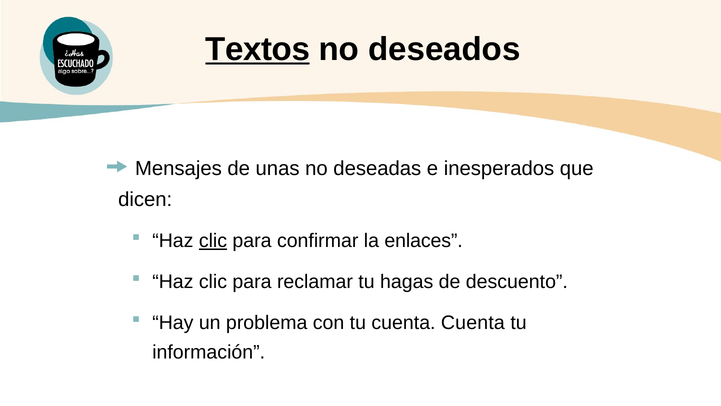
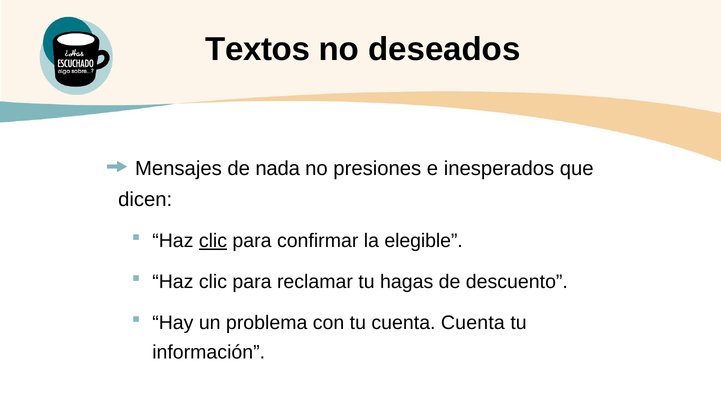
Textos underline: present -> none
unas: unas -> nada
deseadas: deseadas -> presiones
enlaces: enlaces -> elegible
